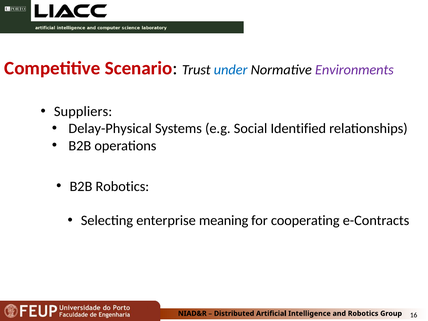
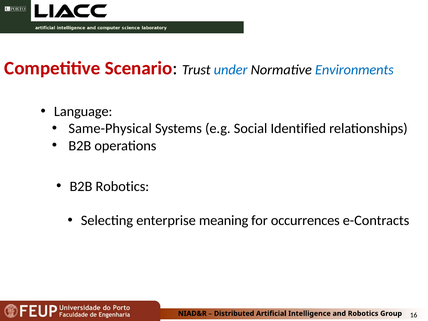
Environments colour: purple -> blue
Suppliers: Suppliers -> Language
Delay-Physical: Delay-Physical -> Same-Physical
cooperating: cooperating -> occurrences
